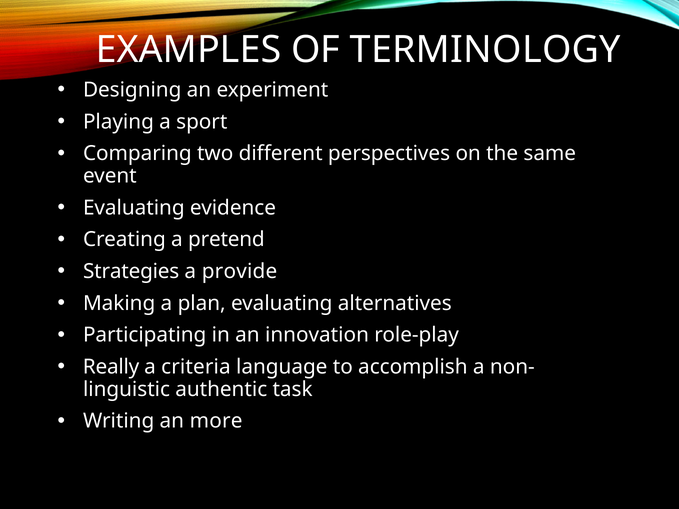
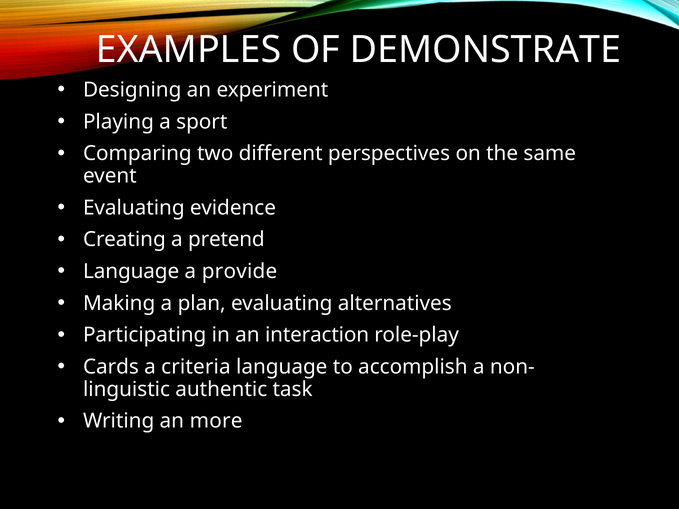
TERMINOLOGY: TERMINOLOGY -> DEMONSTRATE
Strategies at (131, 271): Strategies -> Language
innovation: innovation -> interaction
Really: Really -> Cards
